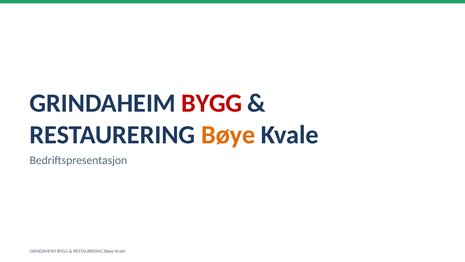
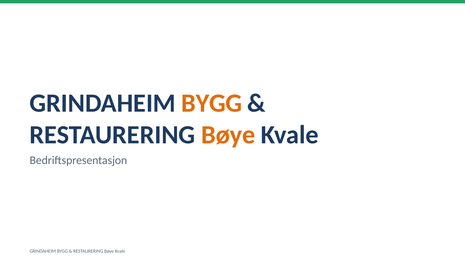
BYGG at (212, 103) colour: red -> orange
